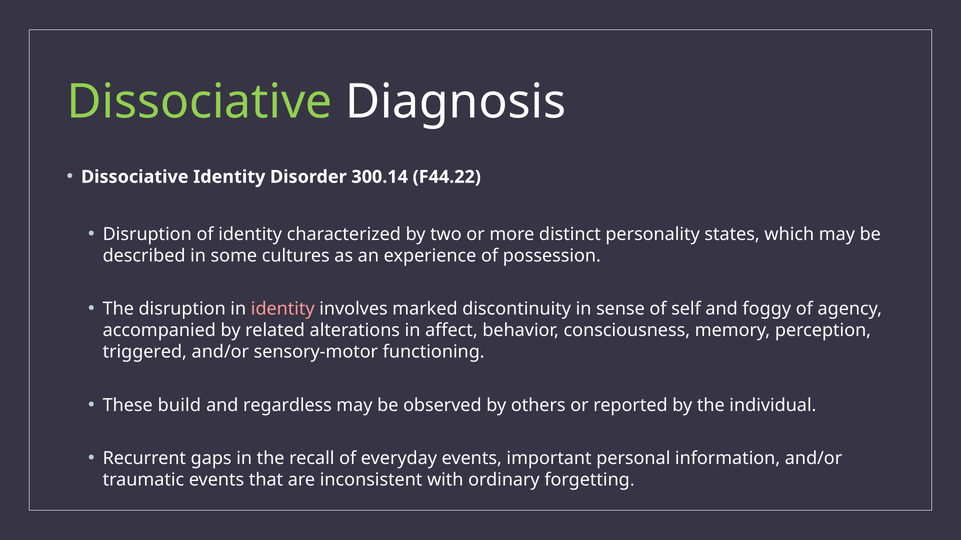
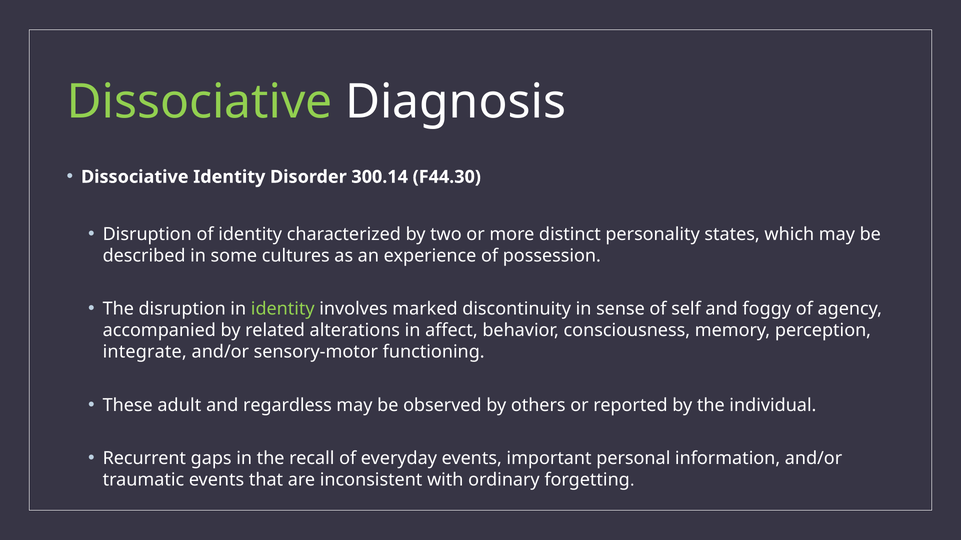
F44.22: F44.22 -> F44.30
identity at (283, 309) colour: pink -> light green
triggered: triggered -> integrate
build: build -> adult
